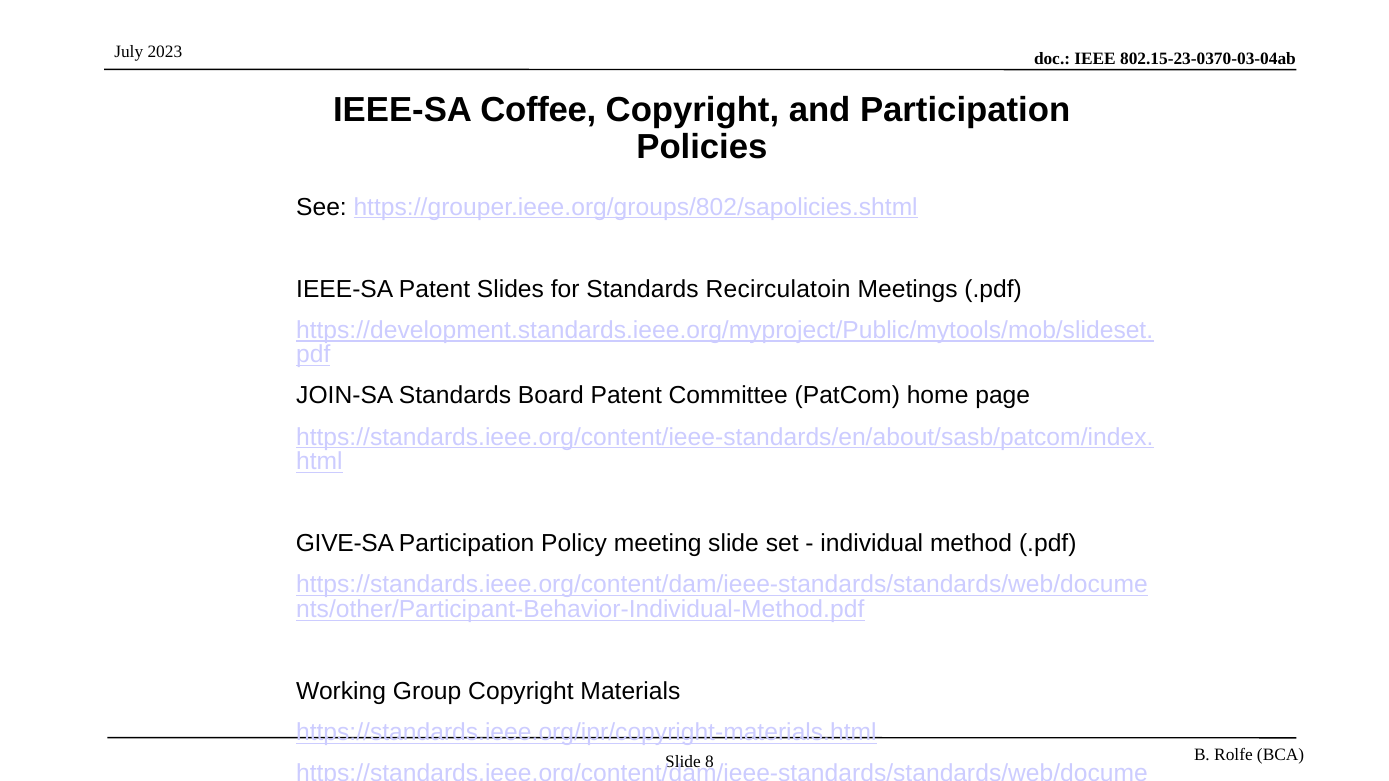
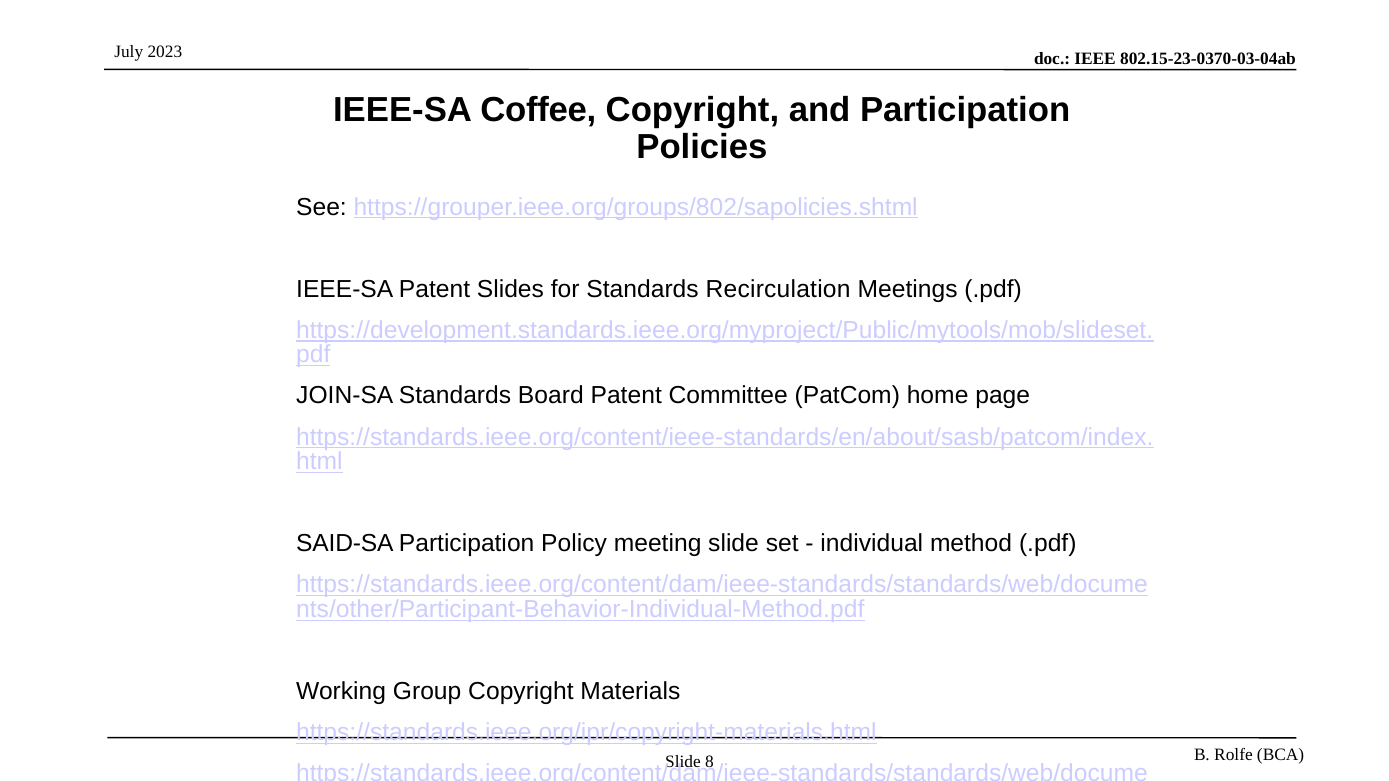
Recirculatoin: Recirculatoin -> Recirculation
GIVE-SA: GIVE-SA -> SAID-SA
